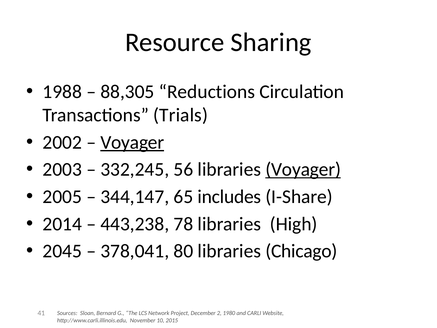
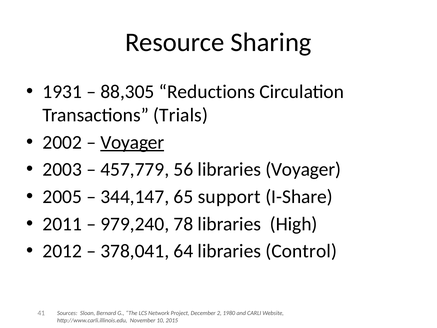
1988: 1988 -> 1931
332,245: 332,245 -> 457,779
Voyager at (303, 169) underline: present -> none
includes: includes -> support
2014: 2014 -> 2011
443,238: 443,238 -> 979,240
2045: 2045 -> 2012
80: 80 -> 64
Chicago: Chicago -> Control
